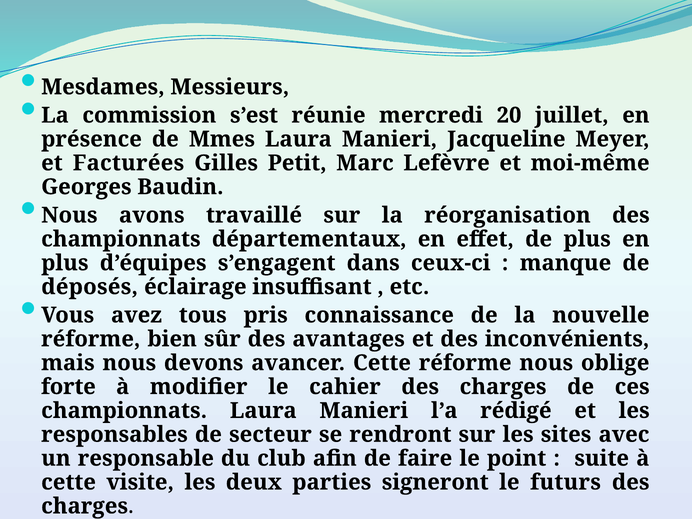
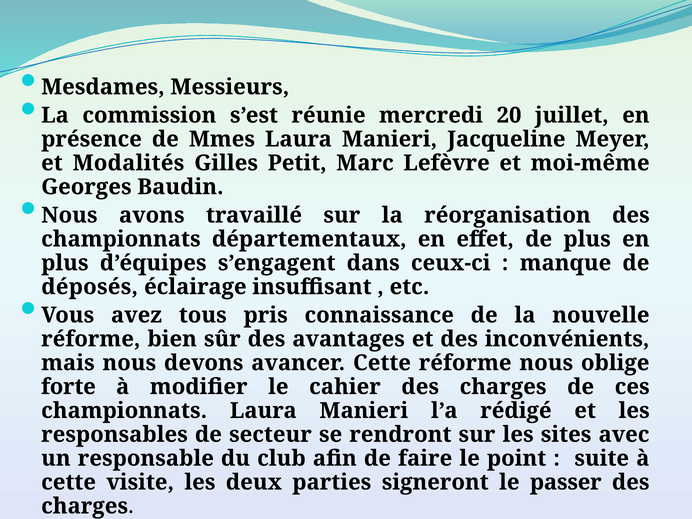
Facturées: Facturées -> Modalités
futurs: futurs -> passer
